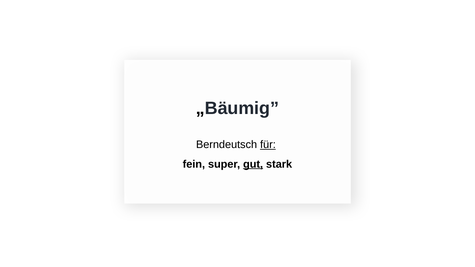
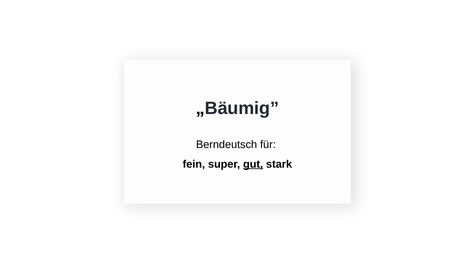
für underline: present -> none
